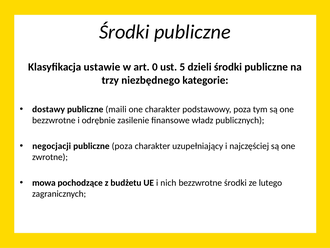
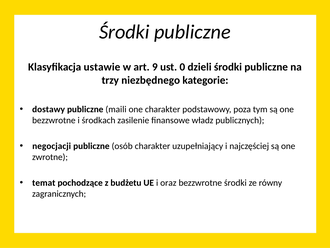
0: 0 -> 9
5: 5 -> 0
odrębnie: odrębnie -> środkach
publiczne poza: poza -> osób
mowa: mowa -> temat
nich: nich -> oraz
lutego: lutego -> równy
